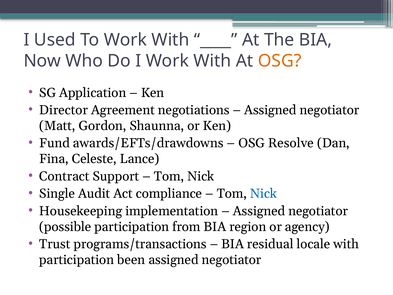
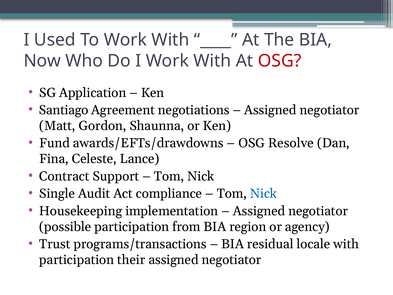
OSG at (280, 61) colour: orange -> red
Director: Director -> Santiago
been: been -> their
